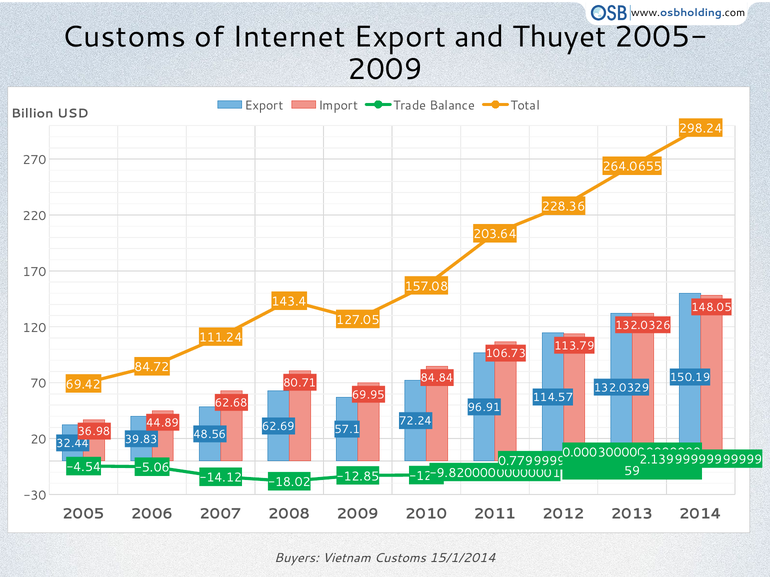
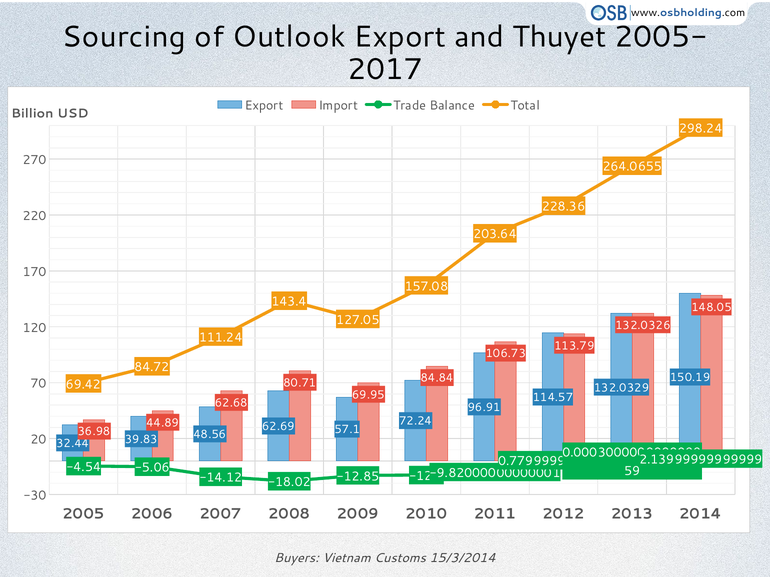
Customs at (124, 37): Customs -> Sourcing
Internet: Internet -> Outlook
2009 at (385, 69): 2009 -> 2017
15/1/2014: 15/1/2014 -> 15/3/2014
